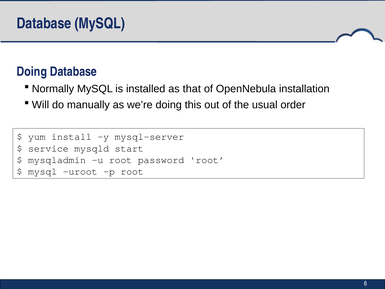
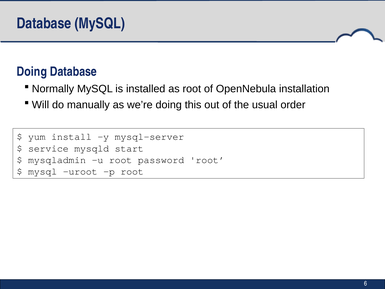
as that: that -> root
